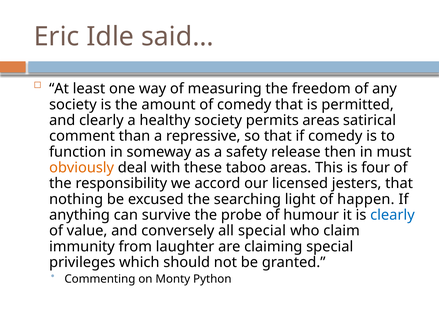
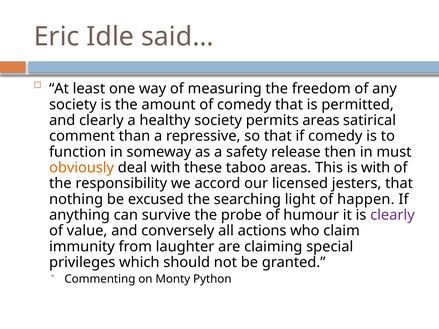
is four: four -> with
clearly at (392, 215) colour: blue -> purple
all special: special -> actions
